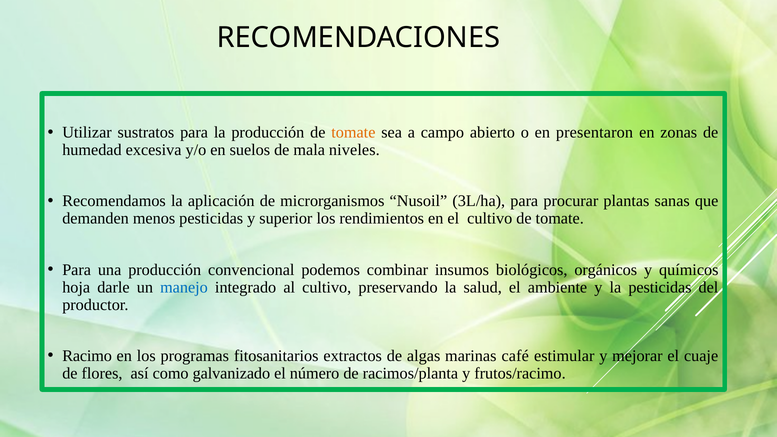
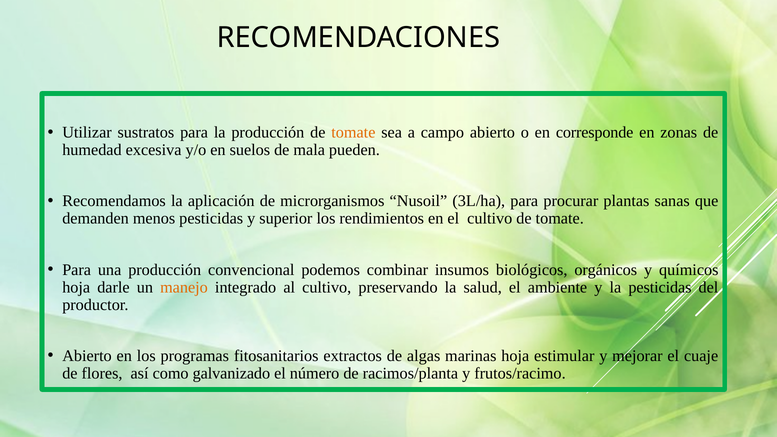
presentaron: presentaron -> corresponde
niveles: niveles -> pueden
manejo colour: blue -> orange
Racimo at (87, 356): Racimo -> Abierto
marinas café: café -> hoja
